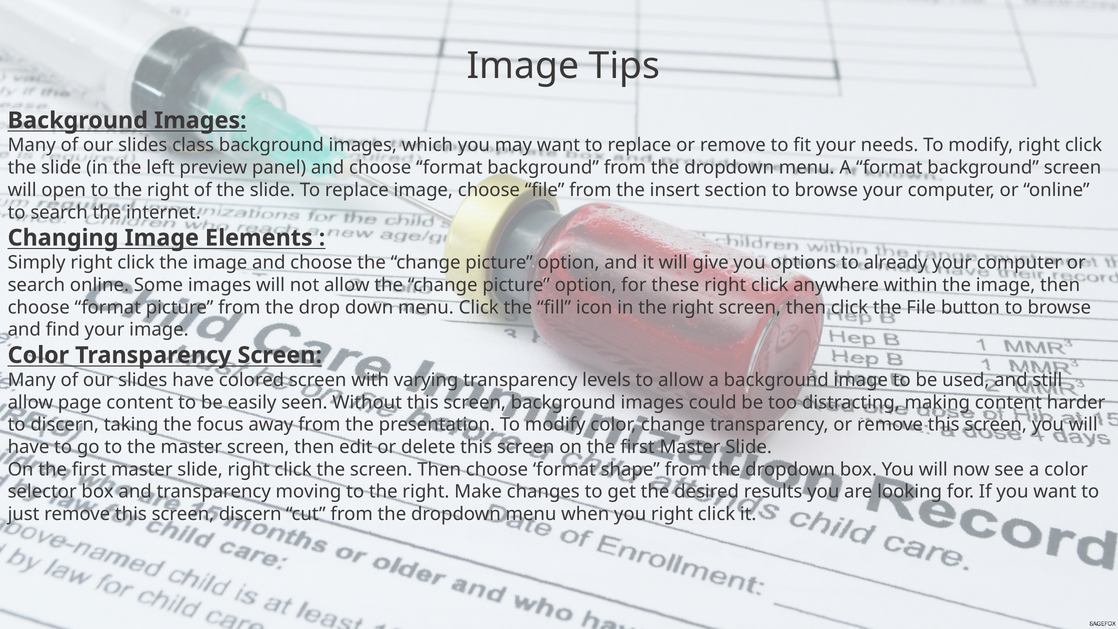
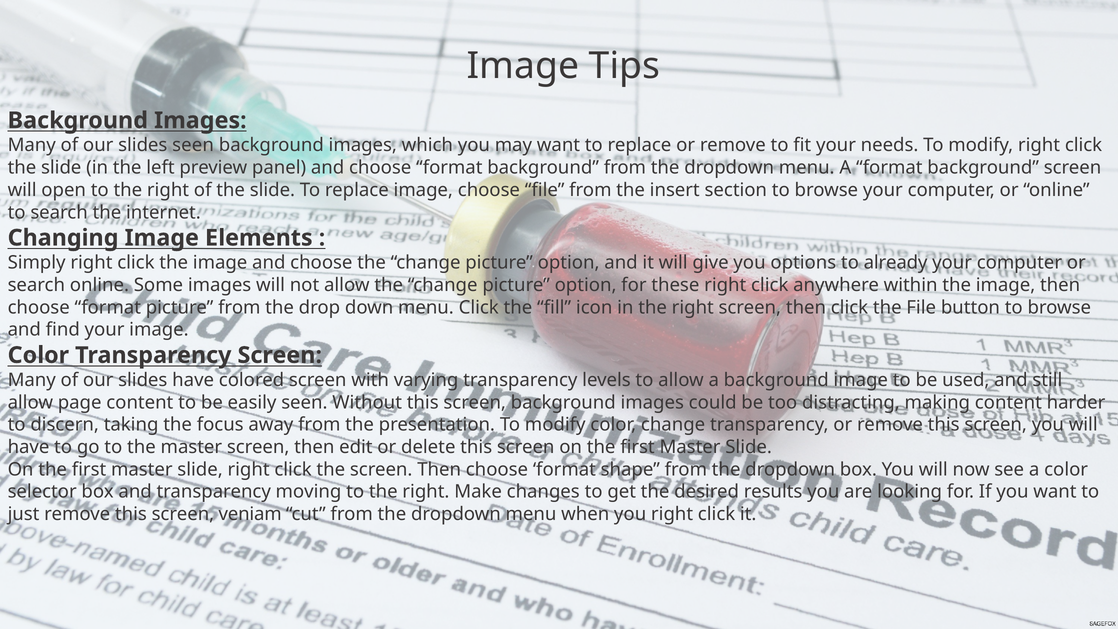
slides class: class -> seen
screen discern: discern -> veniam
